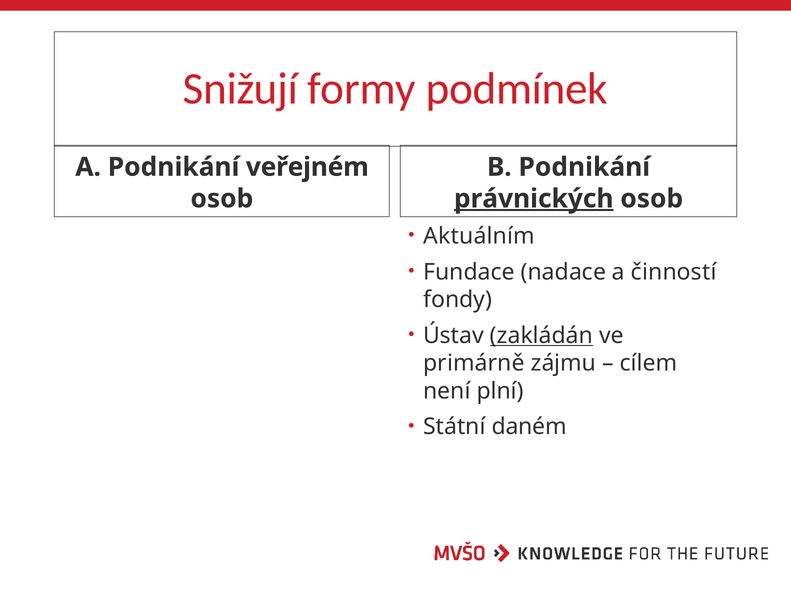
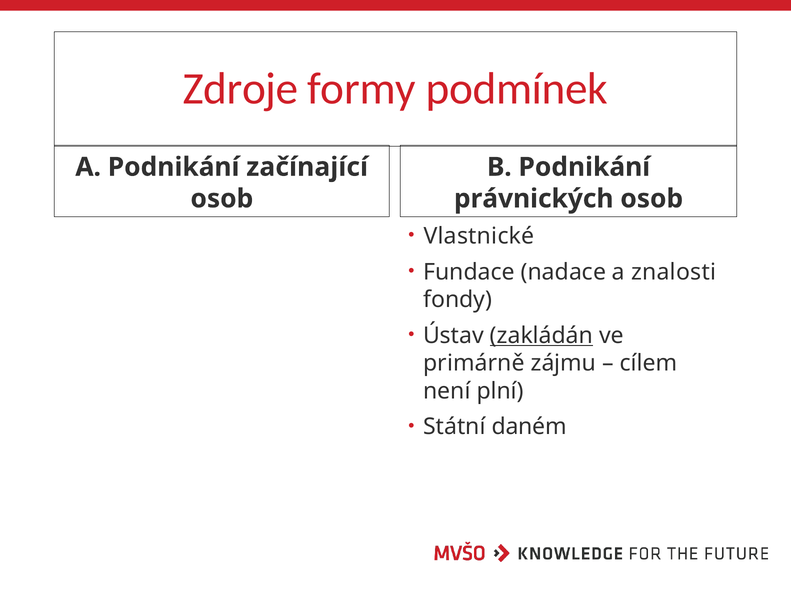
Snižují: Snižují -> Zdroje
veřejném: veřejném -> začínající
právnických underline: present -> none
Aktuálním: Aktuálním -> Vlastnické
činností: činností -> znalosti
